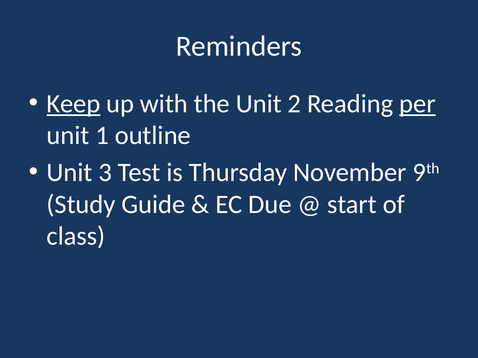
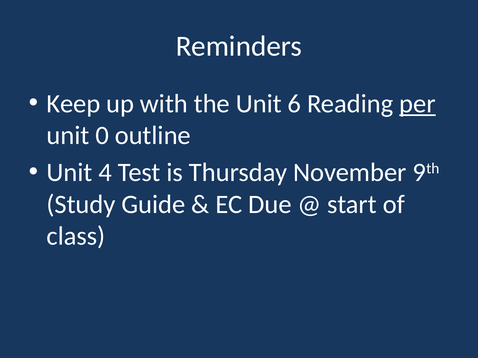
Keep underline: present -> none
2: 2 -> 6
1: 1 -> 0
3: 3 -> 4
